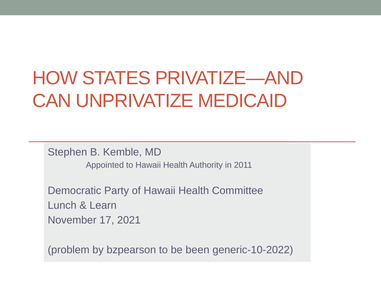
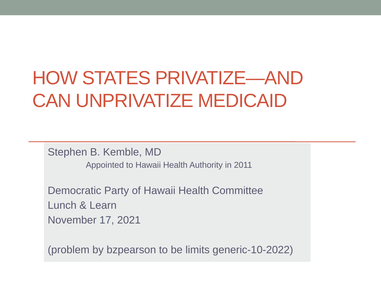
been: been -> limits
